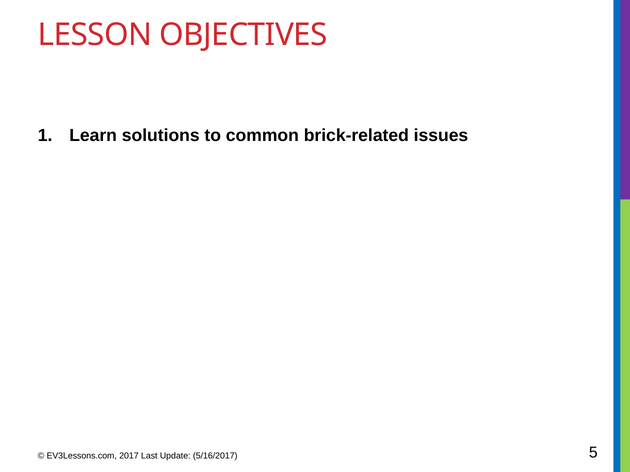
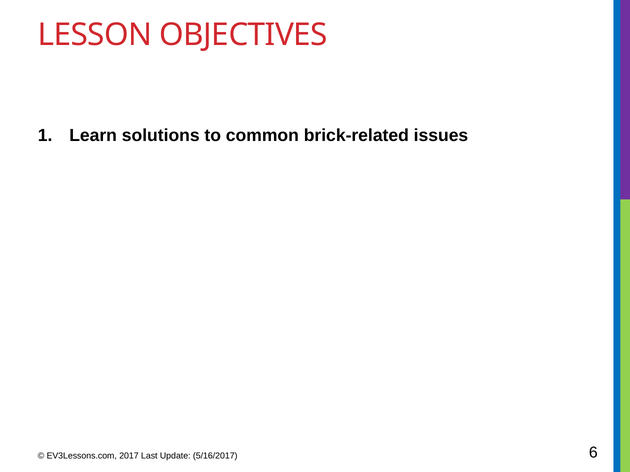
5: 5 -> 6
